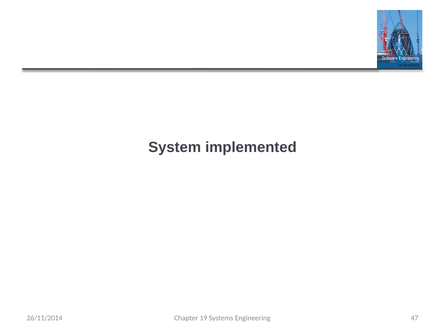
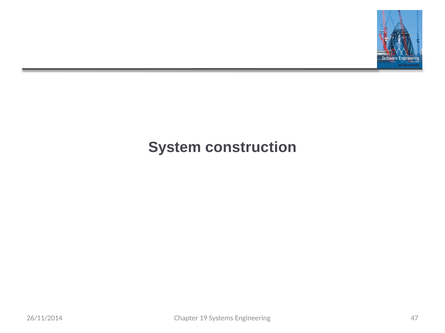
implemented: implemented -> construction
